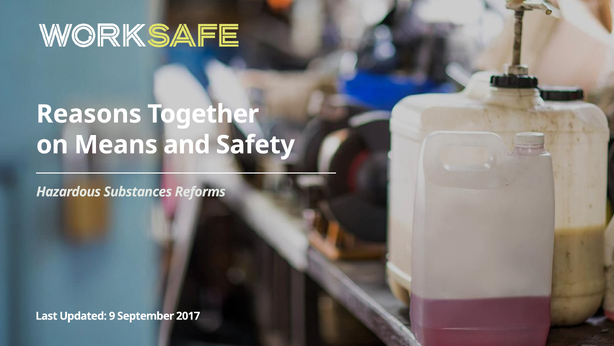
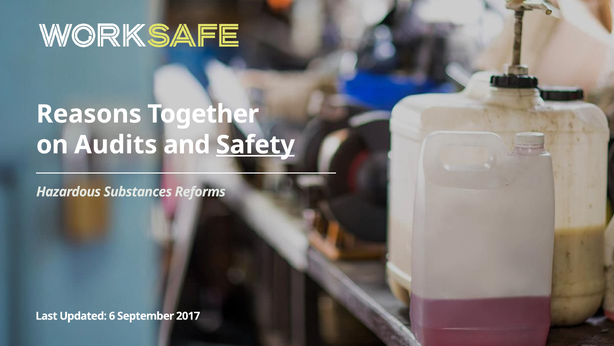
Means: Means -> Audits
Safety underline: none -> present
9: 9 -> 6
